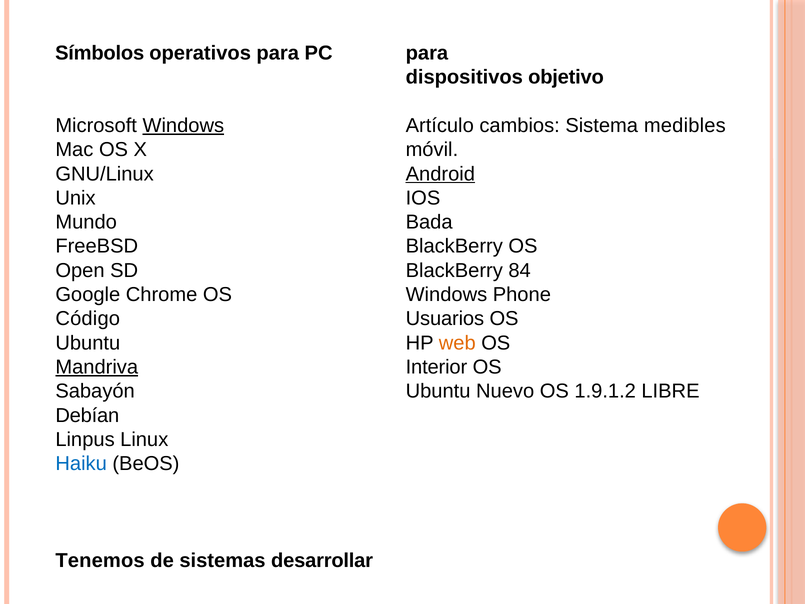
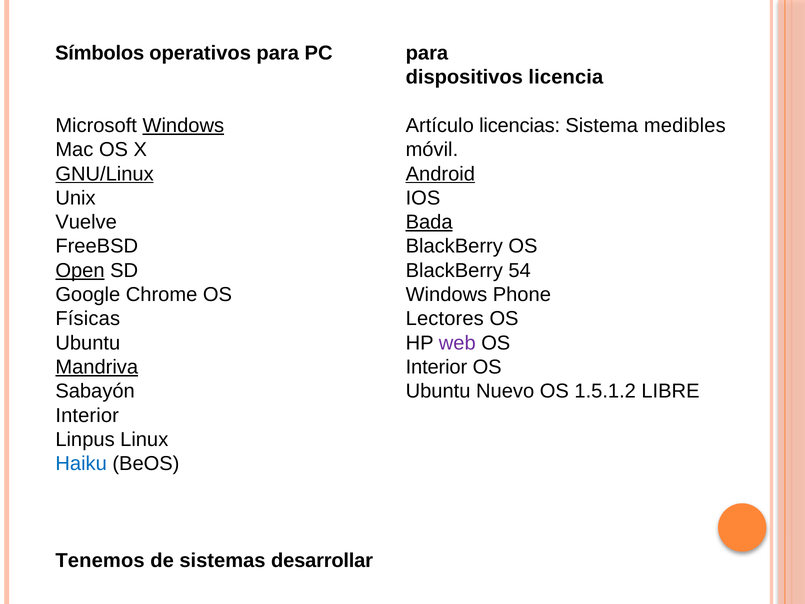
objetivo: objetivo -> licencia
cambios: cambios -> licencias
GNU/Linux underline: none -> present
Mundo: Mundo -> Vuelve
Bada underline: none -> present
Open underline: none -> present
84: 84 -> 54
Código: Código -> Físicas
Usuarios: Usuarios -> Lectores
web colour: orange -> purple
1.9.1.2: 1.9.1.2 -> 1.5.1.2
Debían at (87, 415): Debían -> Interior
